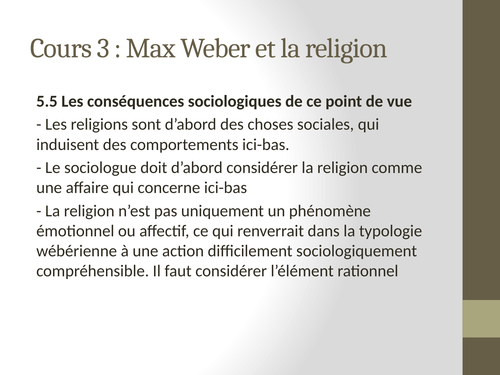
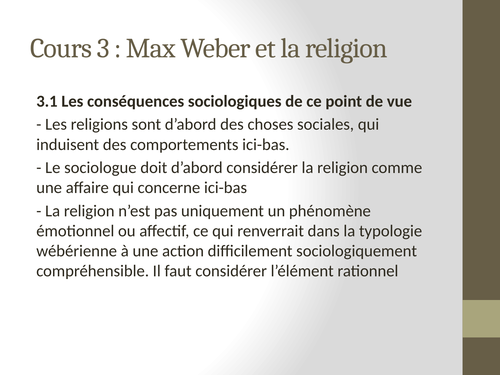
5.5: 5.5 -> 3.1
